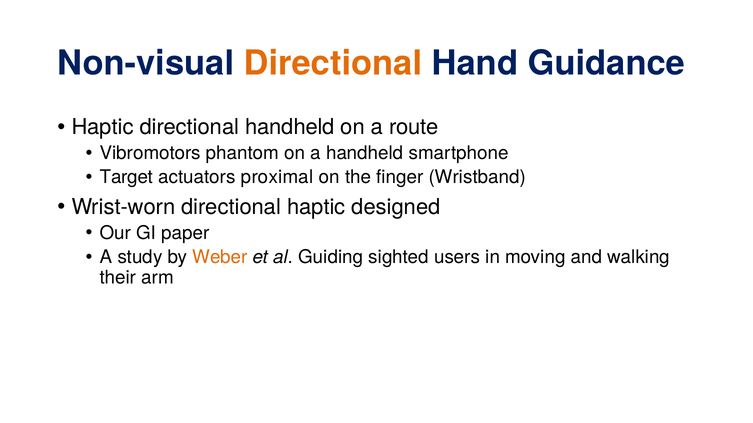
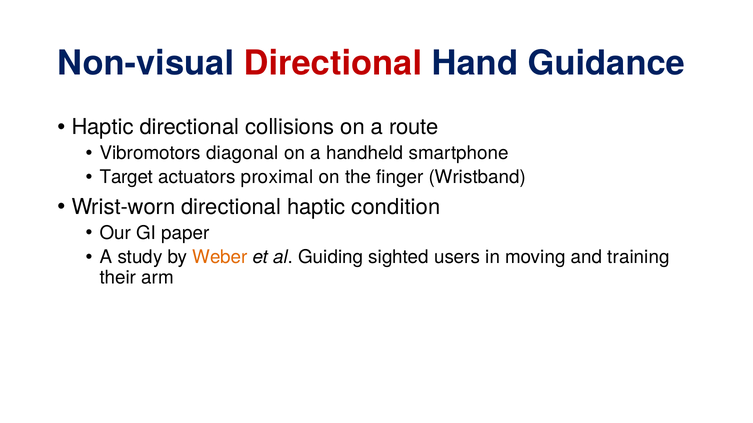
Directional at (333, 63) colour: orange -> red
directional handheld: handheld -> collisions
phantom: phantom -> diagonal
designed: designed -> condition
walking: walking -> training
